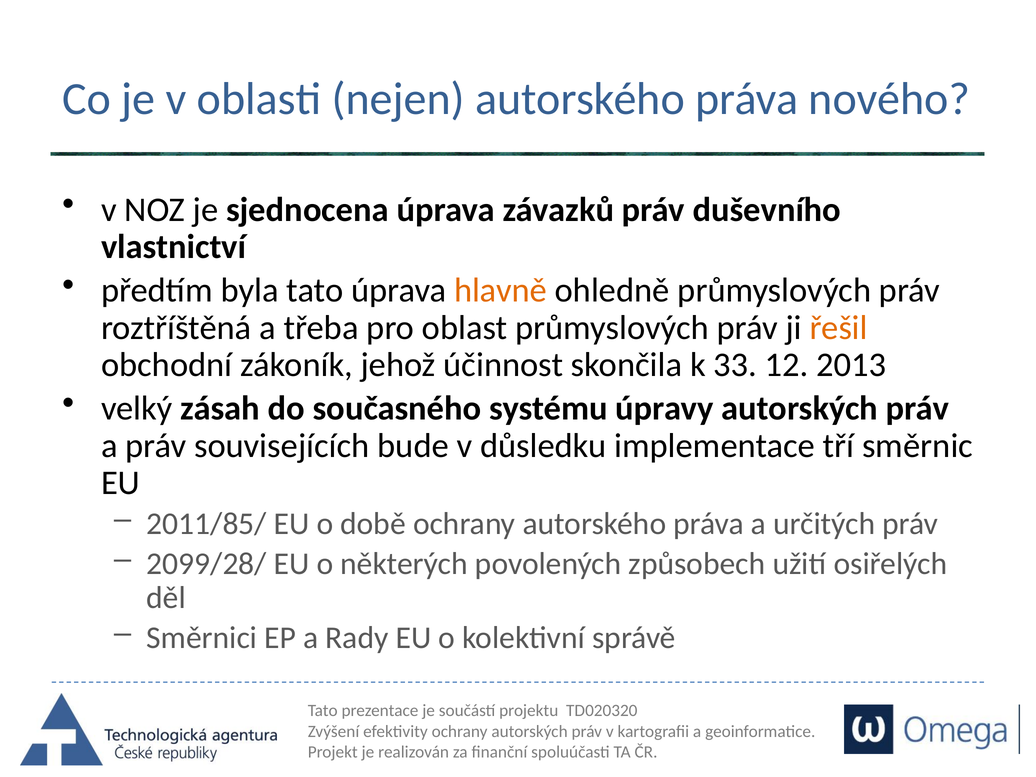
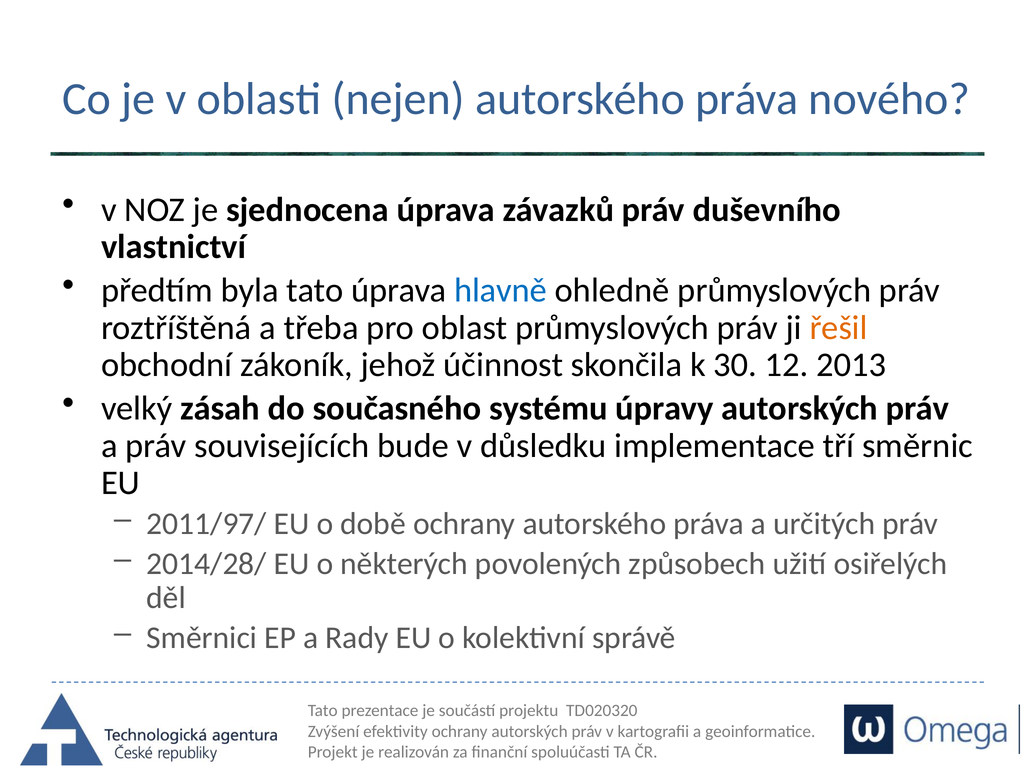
hlavně colour: orange -> blue
33: 33 -> 30
2011/85/: 2011/85/ -> 2011/97/
2099/28/: 2099/28/ -> 2014/28/
